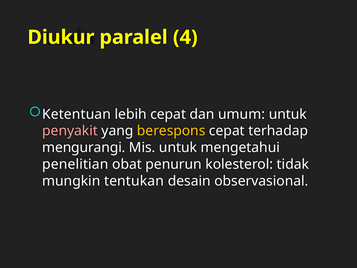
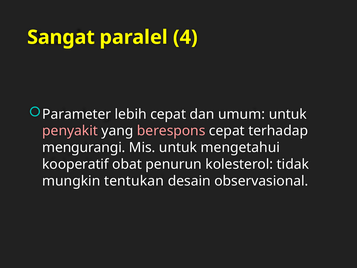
Diukur: Diukur -> Sangat
Ketentuan: Ketentuan -> Parameter
berespons colour: yellow -> pink
penelitian: penelitian -> kooperatif
